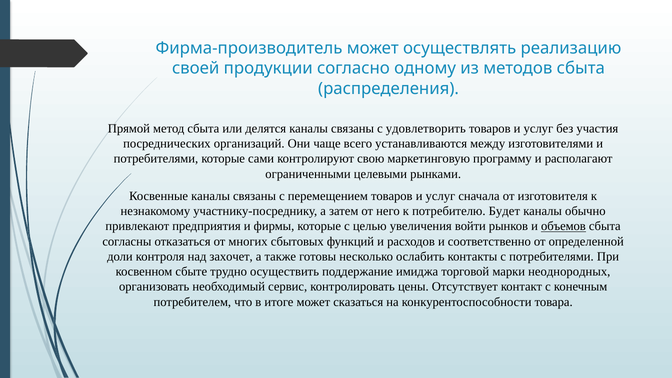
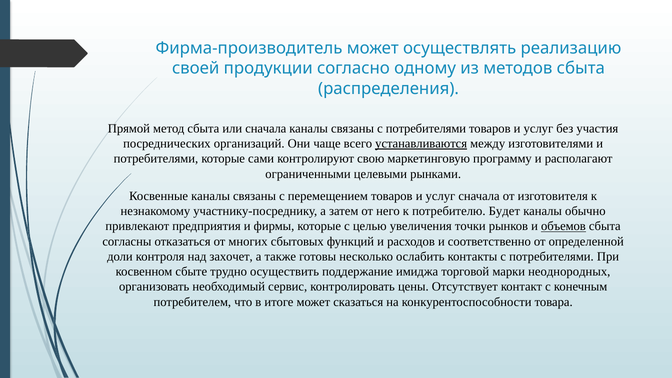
или делятся: делятся -> сначала
связаны с удовлетворить: удовлетворить -> потребителями
устанавливаются underline: none -> present
войти: войти -> точки
